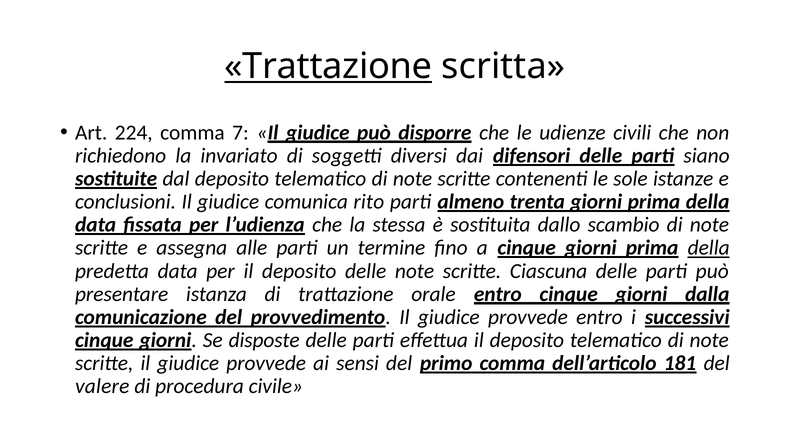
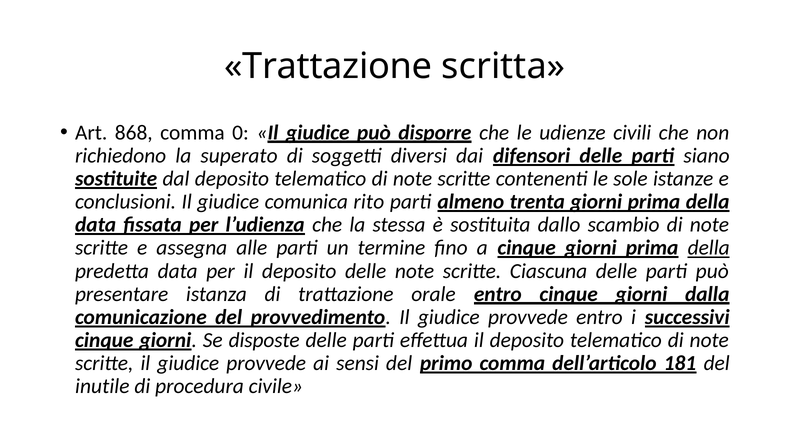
Trattazione at (328, 66) underline: present -> none
224: 224 -> 868
7: 7 -> 0
invariato: invariato -> superato
valere: valere -> inutile
